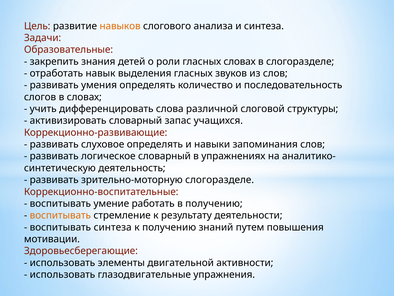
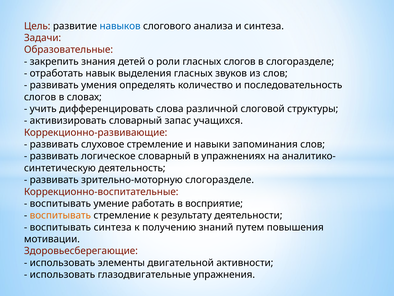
навыков colour: orange -> blue
гласных словах: словах -> слогов
слуховое определять: определять -> стремление
в получению: получению -> восприятие
